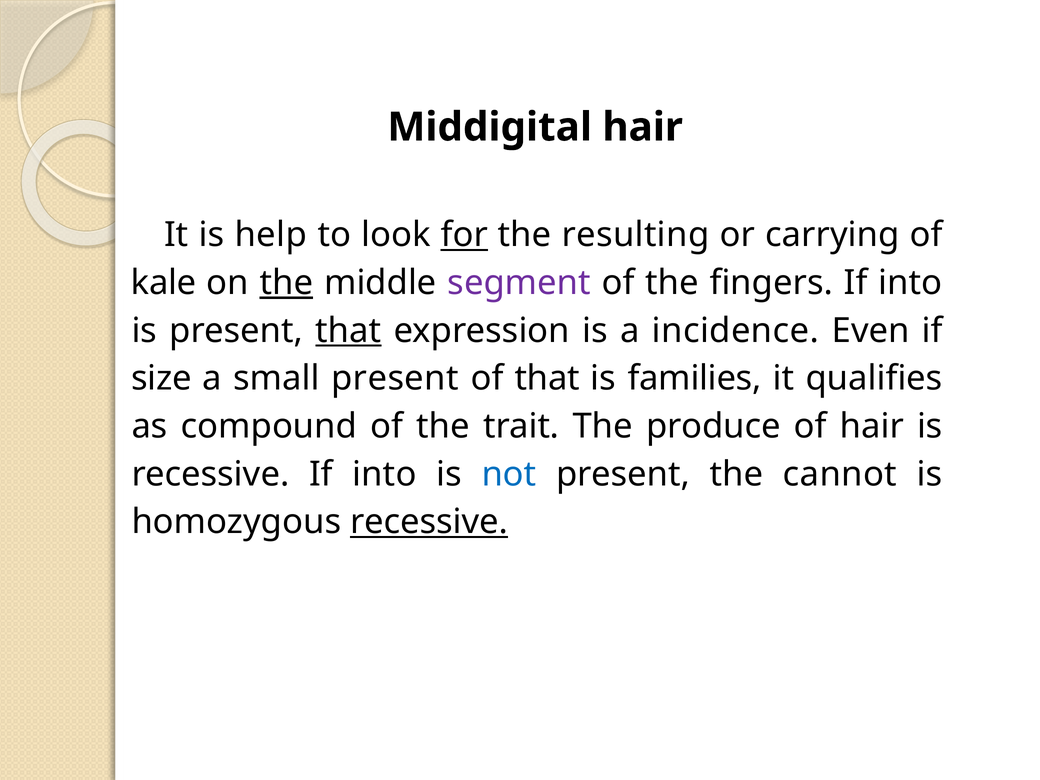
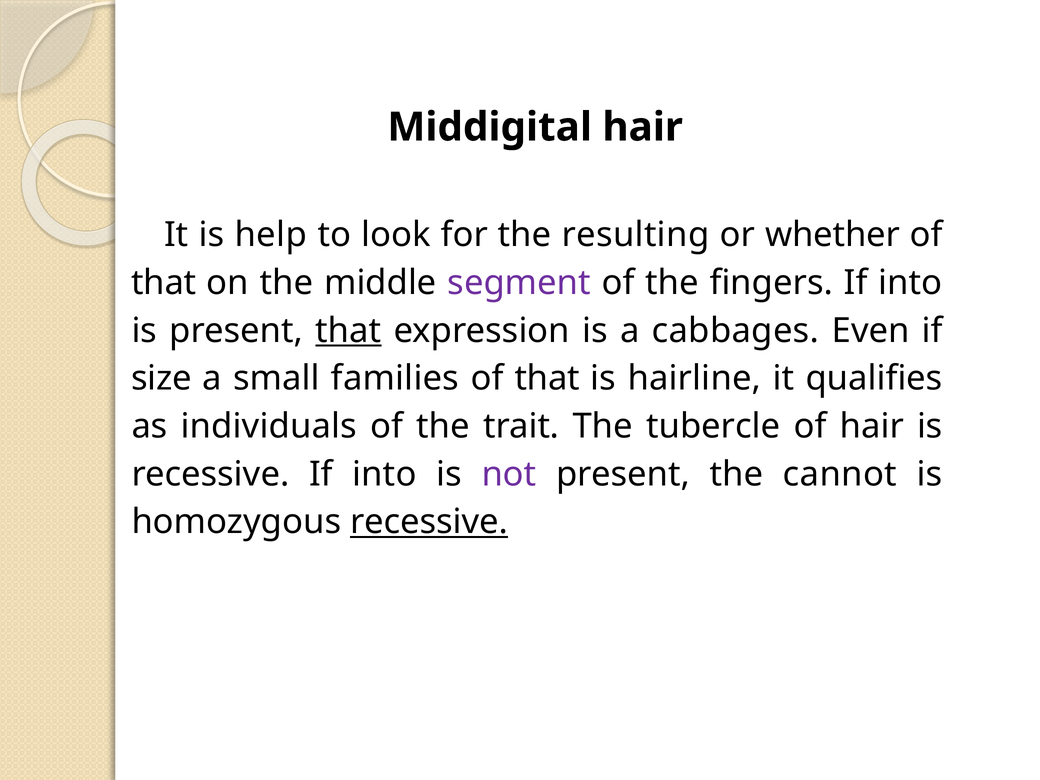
for underline: present -> none
carrying: carrying -> whether
kale at (164, 283): kale -> that
the at (286, 283) underline: present -> none
incidence: incidence -> cabbages
small present: present -> families
families: families -> hairline
compound: compound -> individuals
produce: produce -> tubercle
not colour: blue -> purple
